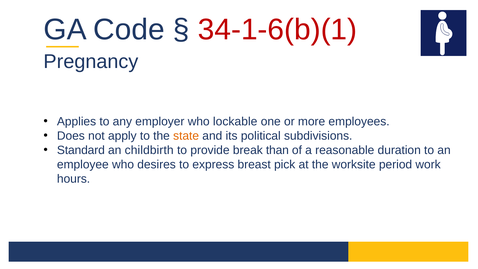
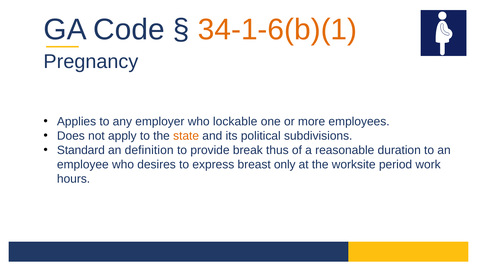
34-1-6(b)(1 colour: red -> orange
childbirth: childbirth -> definition
than: than -> thus
pick: pick -> only
